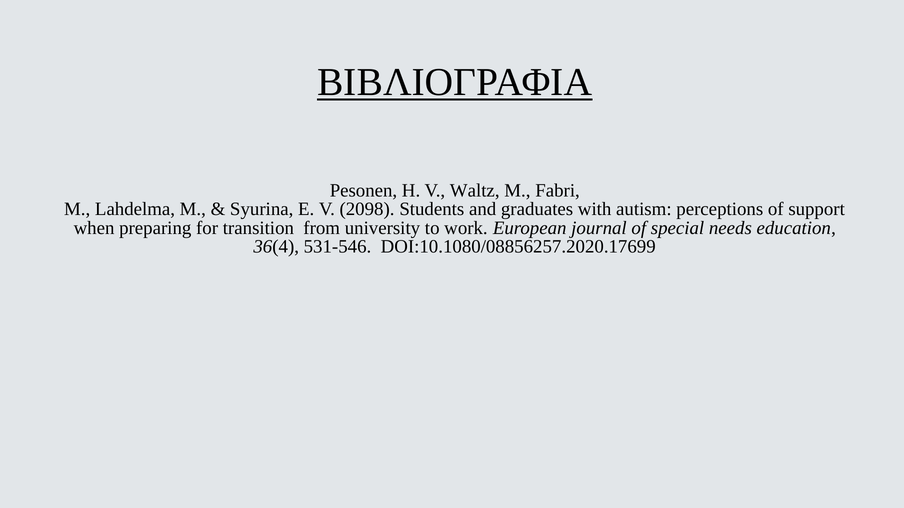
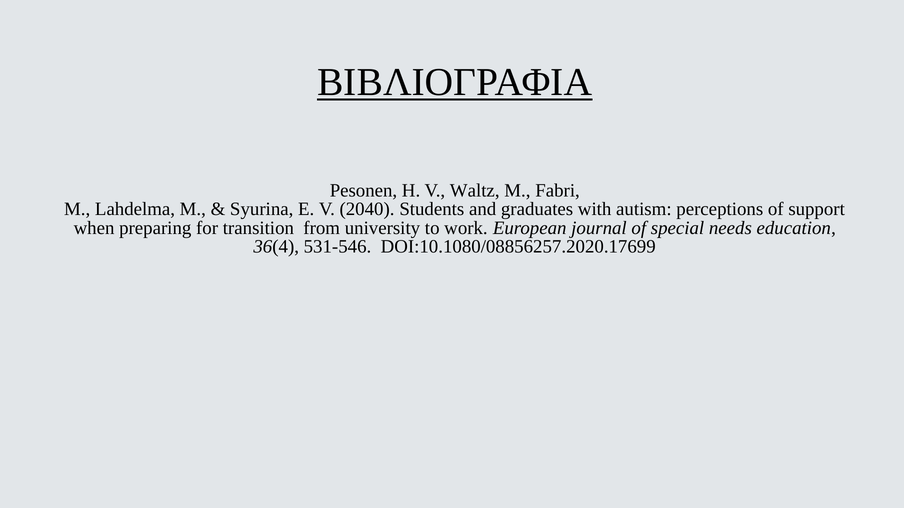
2098: 2098 -> 2040
